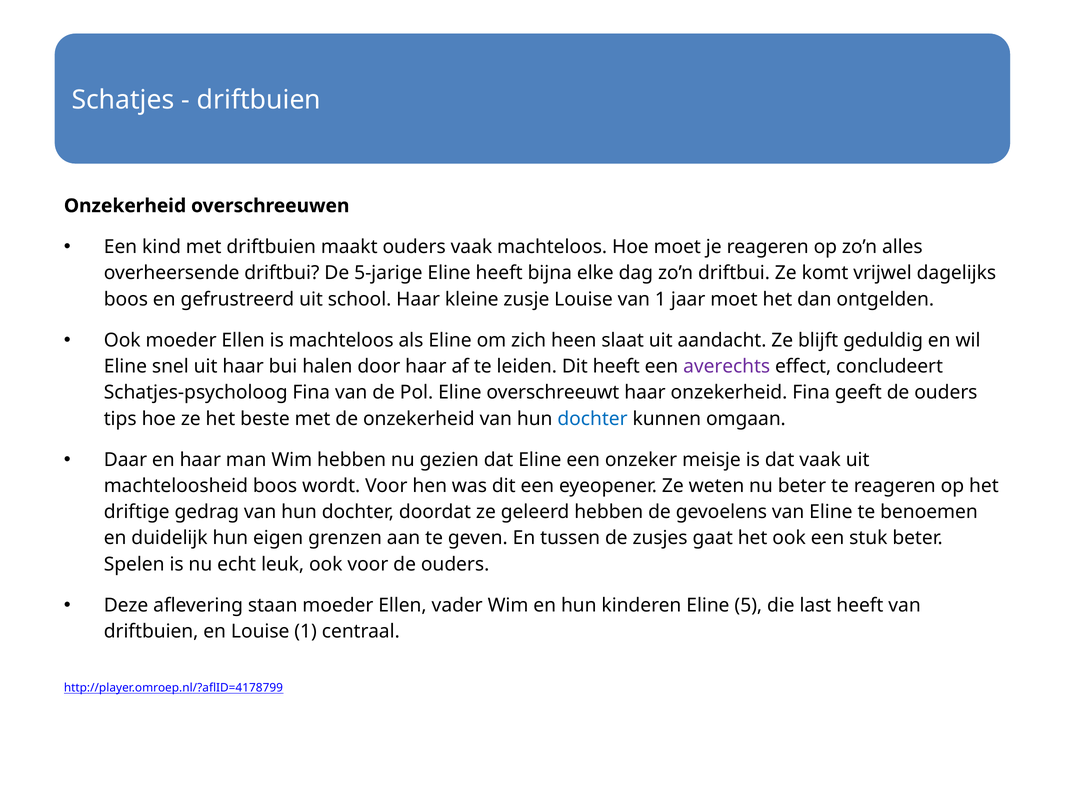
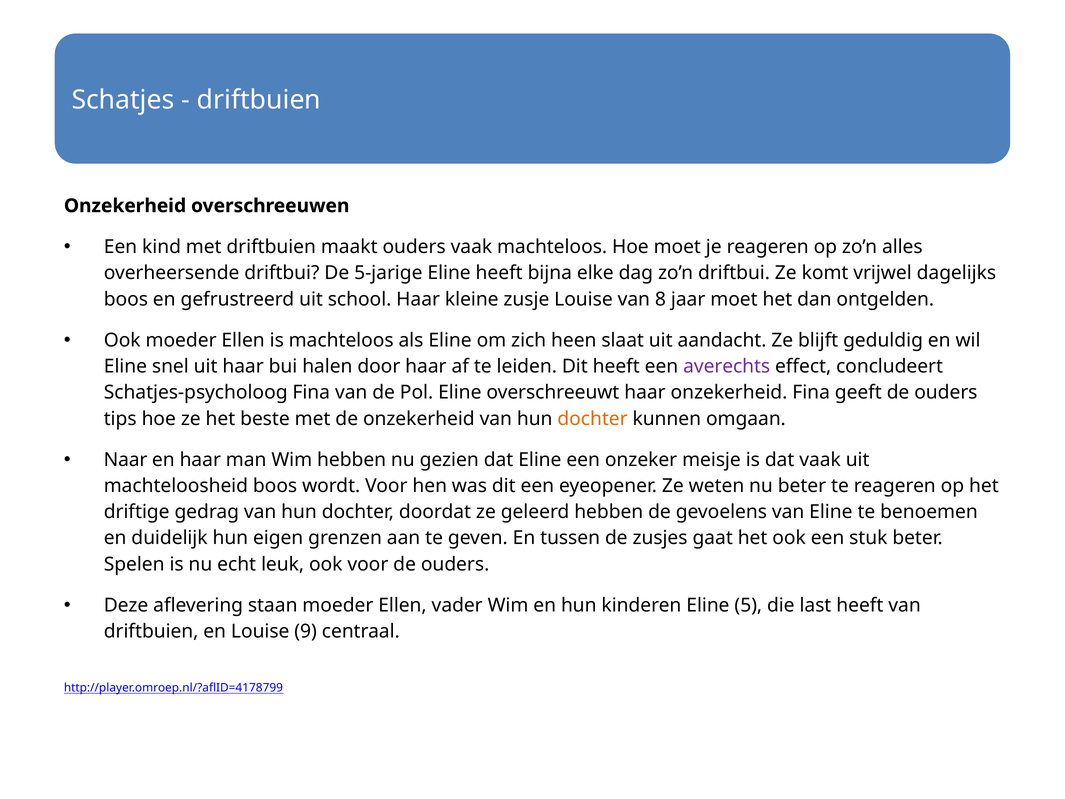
van 1: 1 -> 8
dochter at (592, 419) colour: blue -> orange
Daar: Daar -> Naar
Louise 1: 1 -> 9
